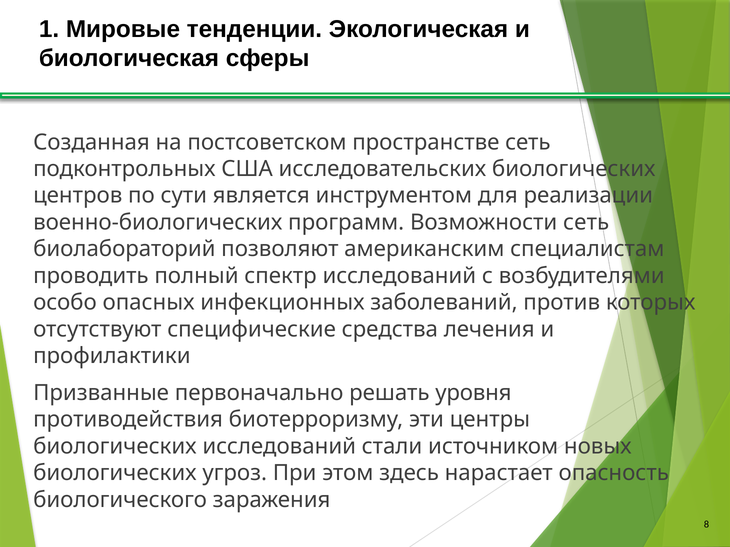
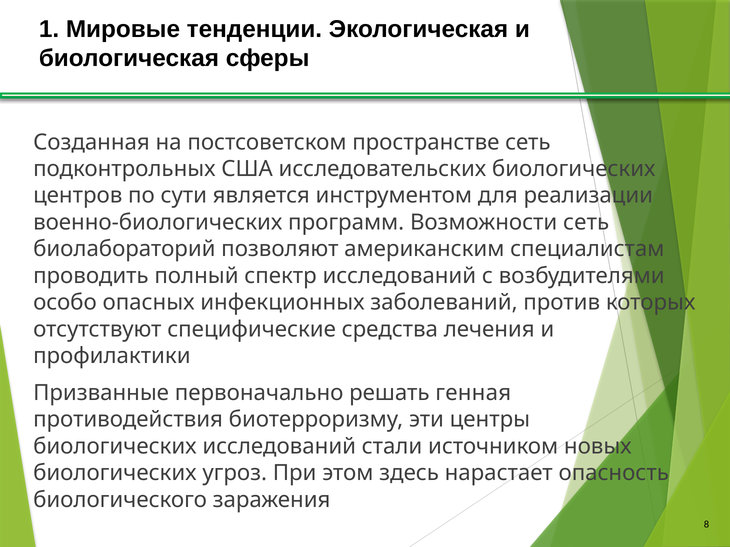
уровня: уровня -> генная
